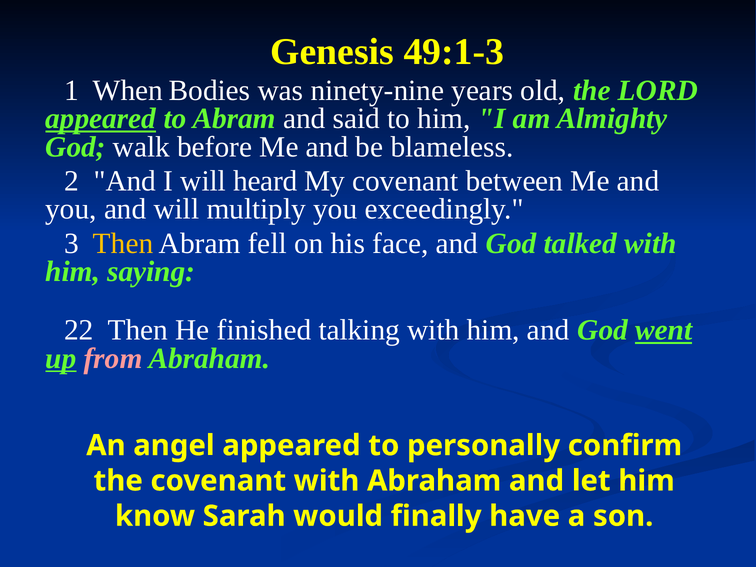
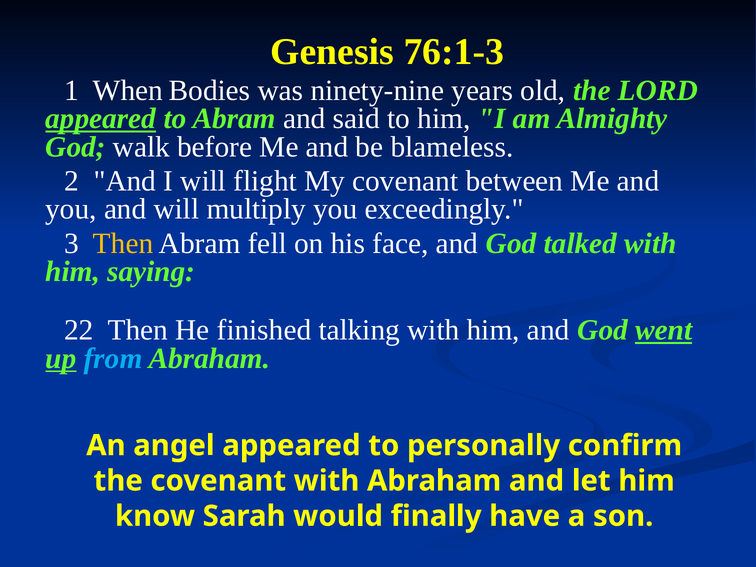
49:1-3: 49:1-3 -> 76:1-3
heard: heard -> flight
from colour: pink -> light blue
